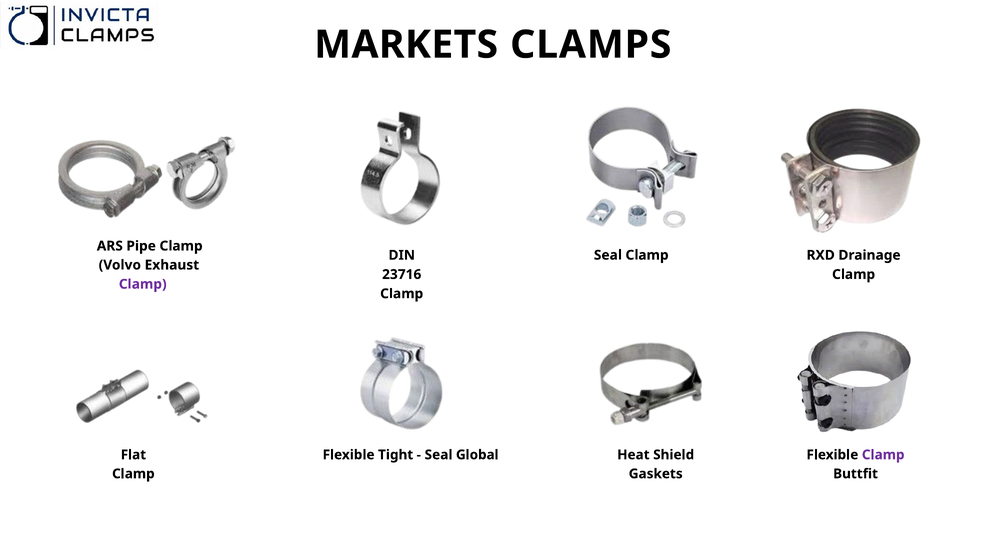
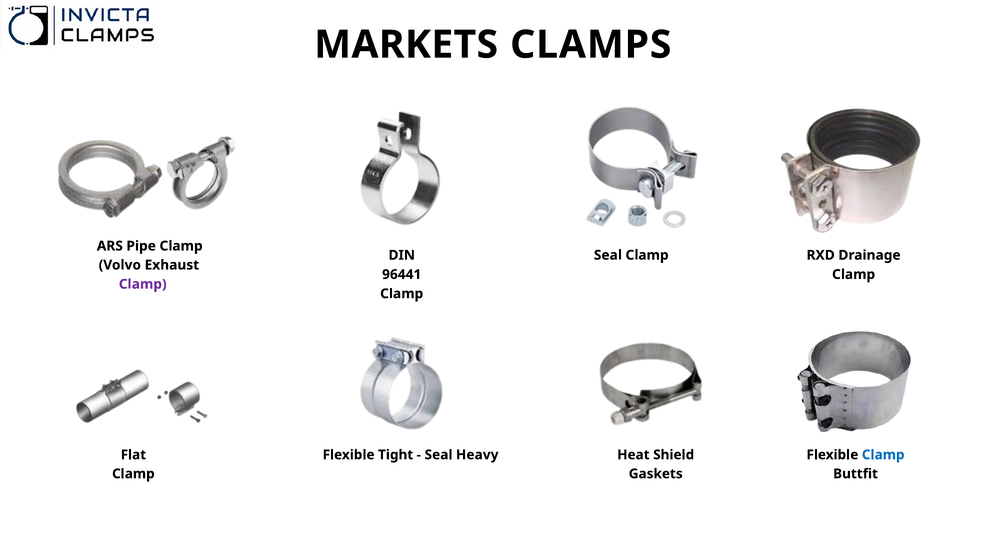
23716: 23716 -> 96441
Global: Global -> Heavy
Clamp at (883, 455) colour: purple -> blue
